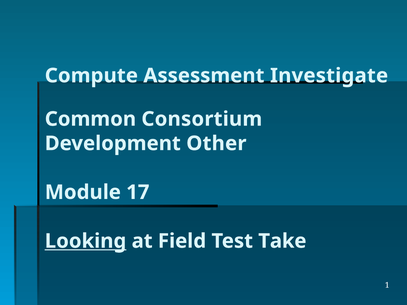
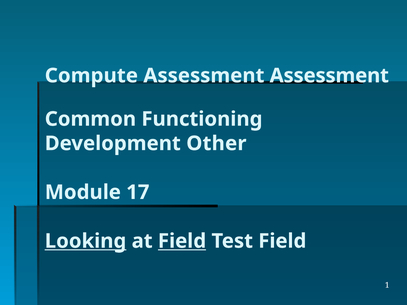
Assessment Investigate: Investigate -> Assessment
Consortium: Consortium -> Functioning
Field at (182, 241) underline: none -> present
Test Take: Take -> Field
